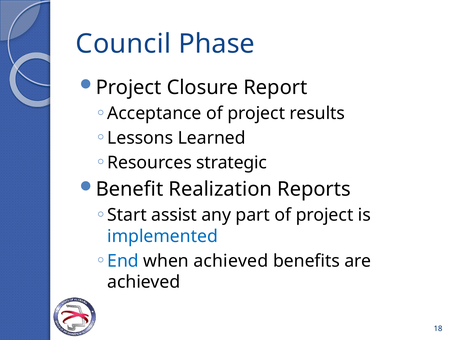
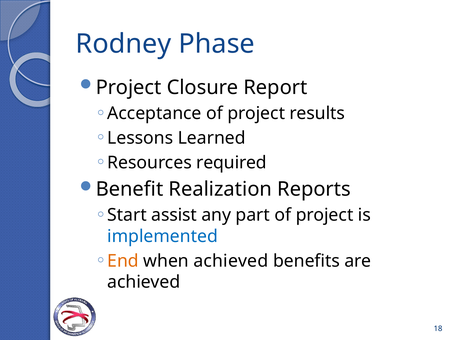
Council: Council -> Rodney
strategic: strategic -> required
End colour: blue -> orange
